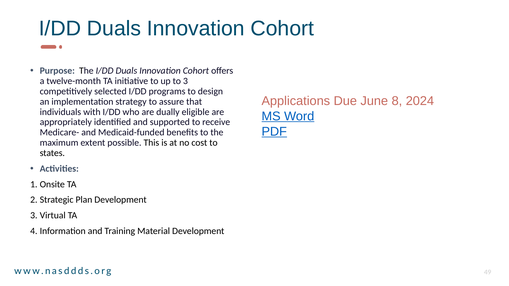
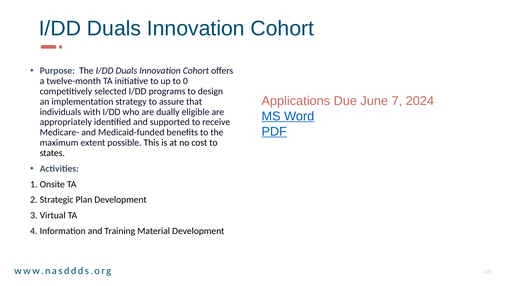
3: 3 -> 0
8: 8 -> 7
